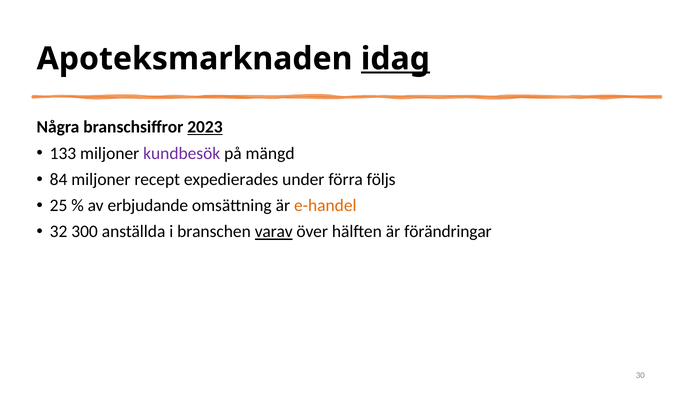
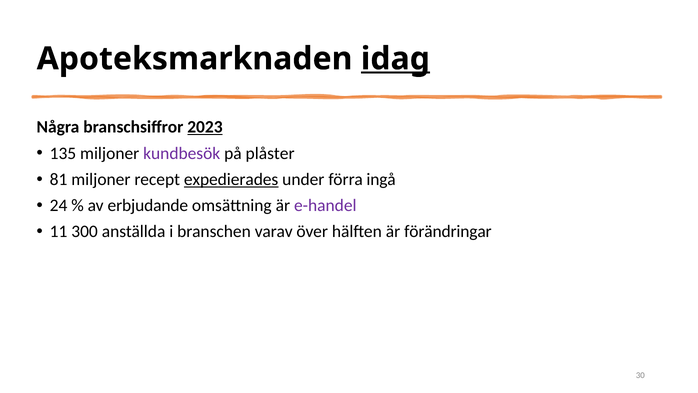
133: 133 -> 135
mängd: mängd -> plåster
84: 84 -> 81
expedierades underline: none -> present
följs: följs -> ingå
25: 25 -> 24
e-handel colour: orange -> purple
32: 32 -> 11
varav underline: present -> none
